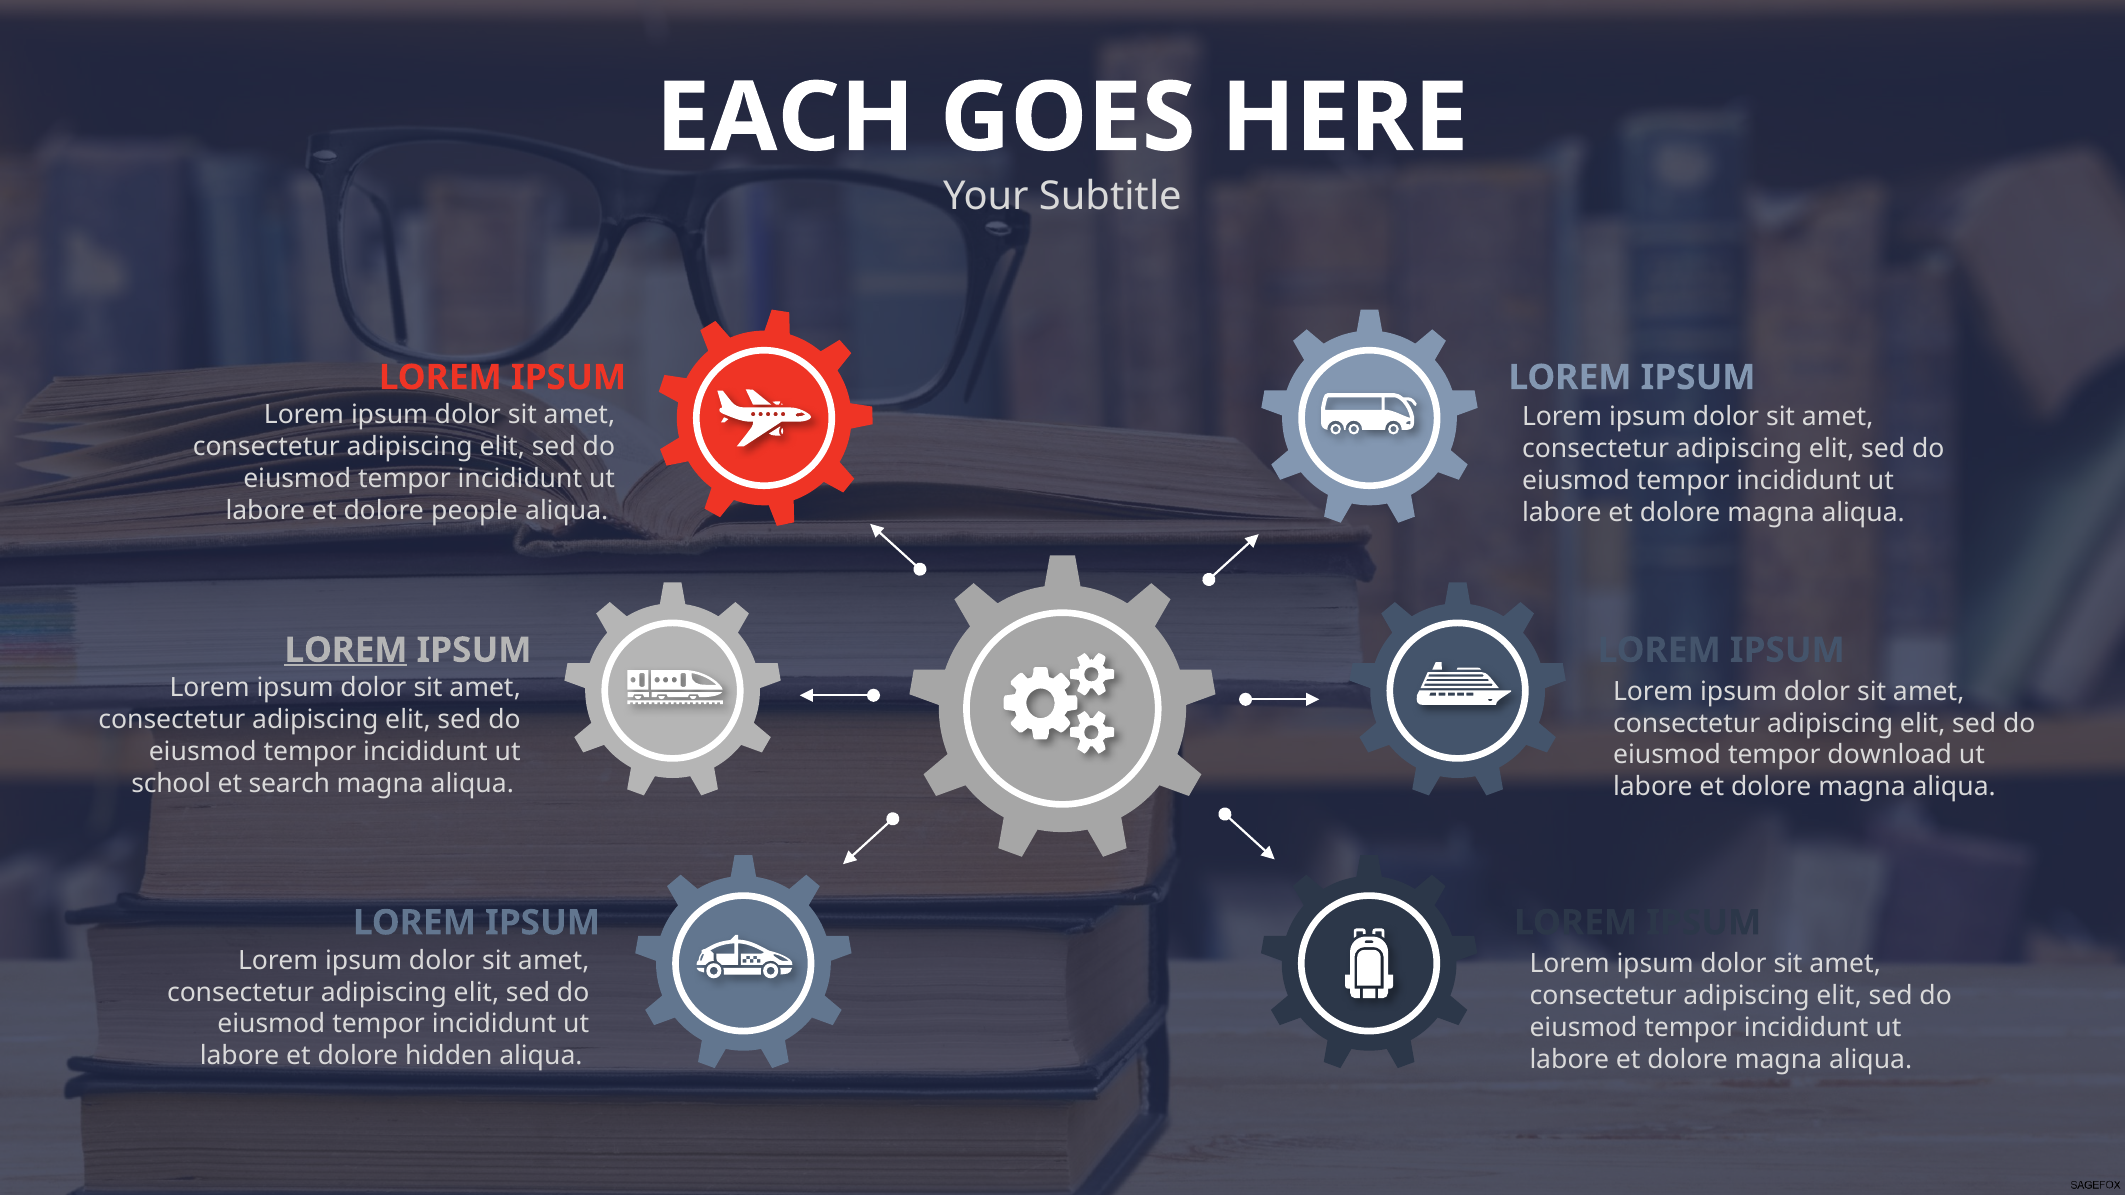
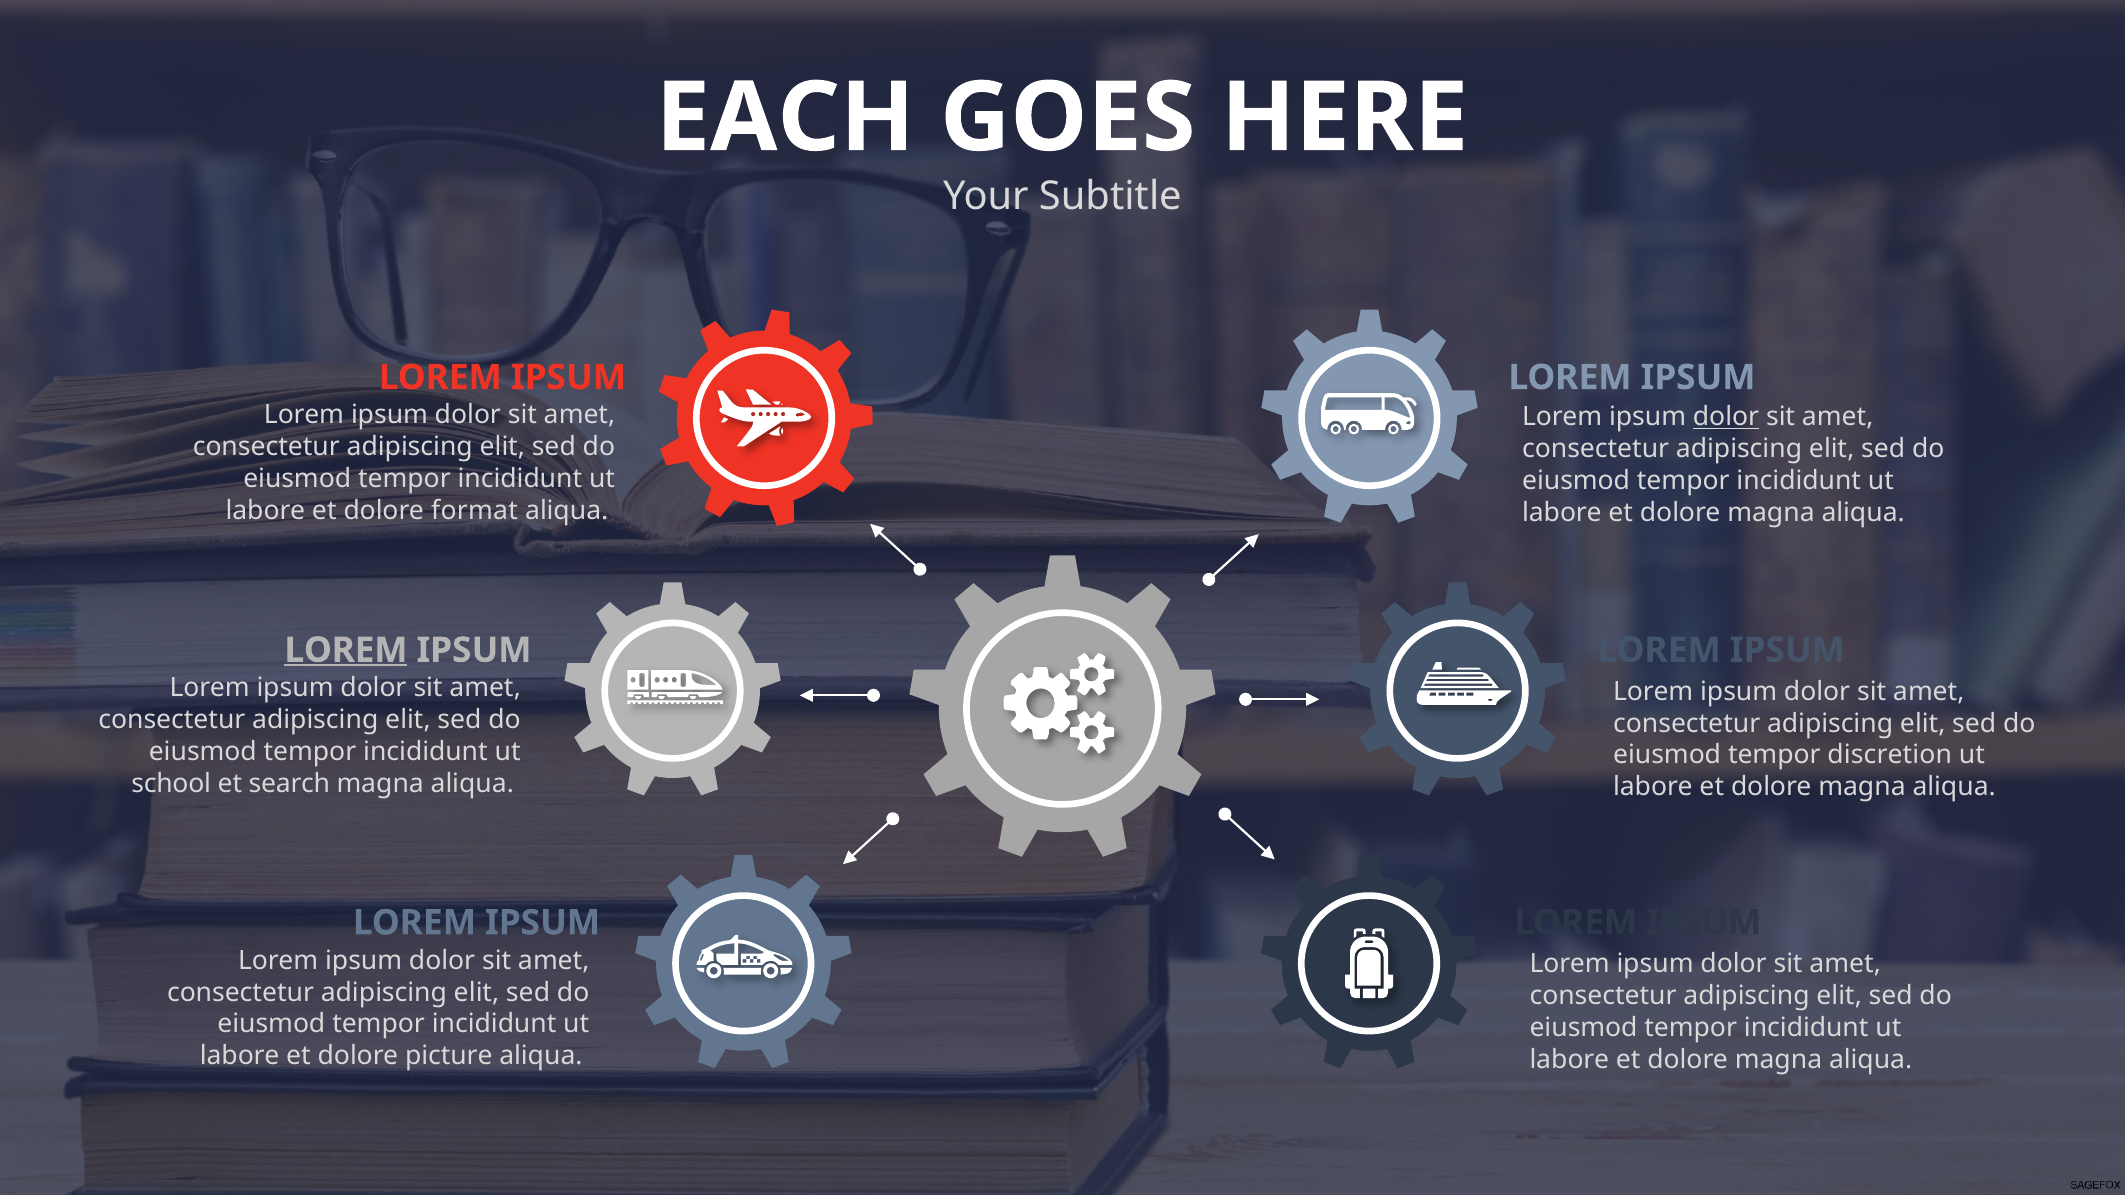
dolor at (1726, 417) underline: none -> present
people: people -> format
download: download -> discretion
hidden: hidden -> picture
